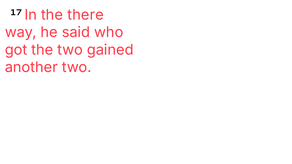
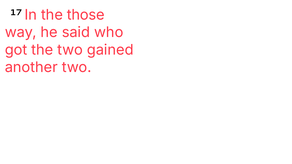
there: there -> those
